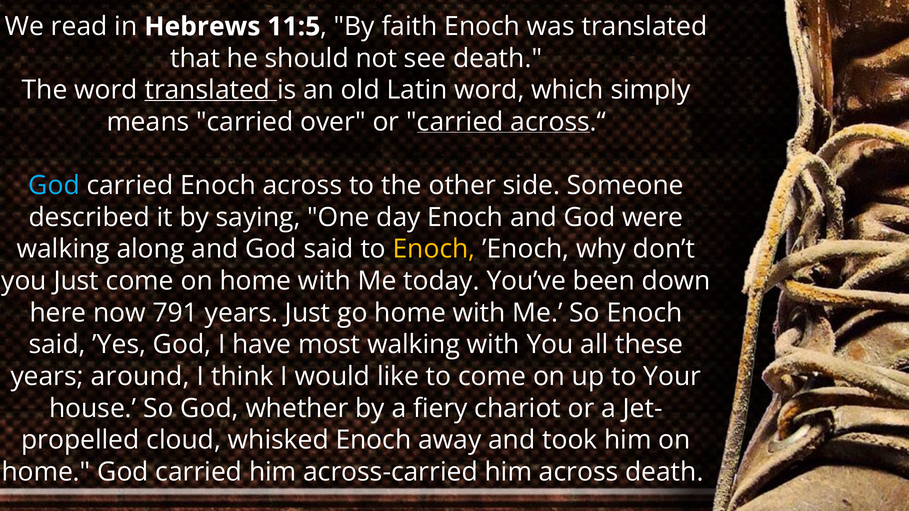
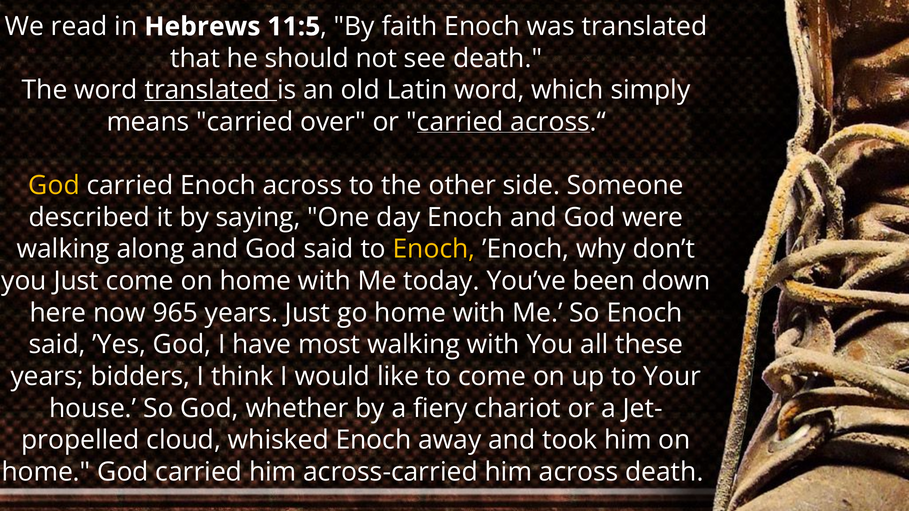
God at (54, 186) colour: light blue -> yellow
791: 791 -> 965
around: around -> bidders
